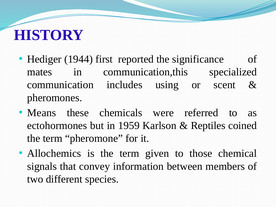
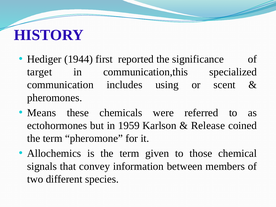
mates: mates -> target
Reptiles: Reptiles -> Release
